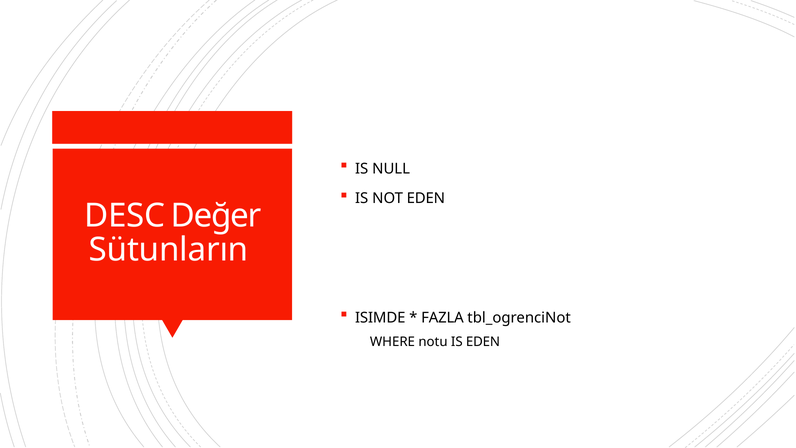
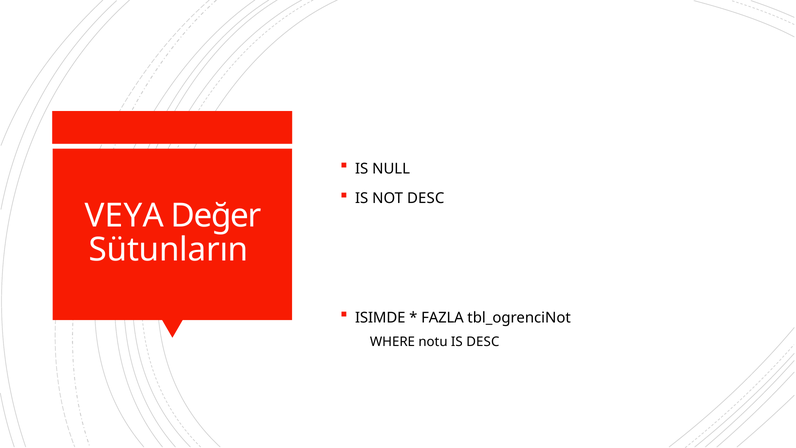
NOT EDEN: EDEN -> DESC
DESC: DESC -> VEYA
IS EDEN: EDEN -> DESC
